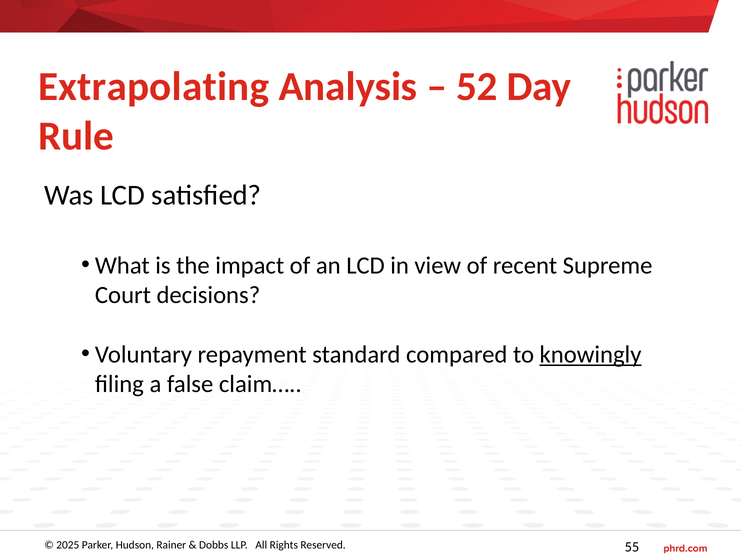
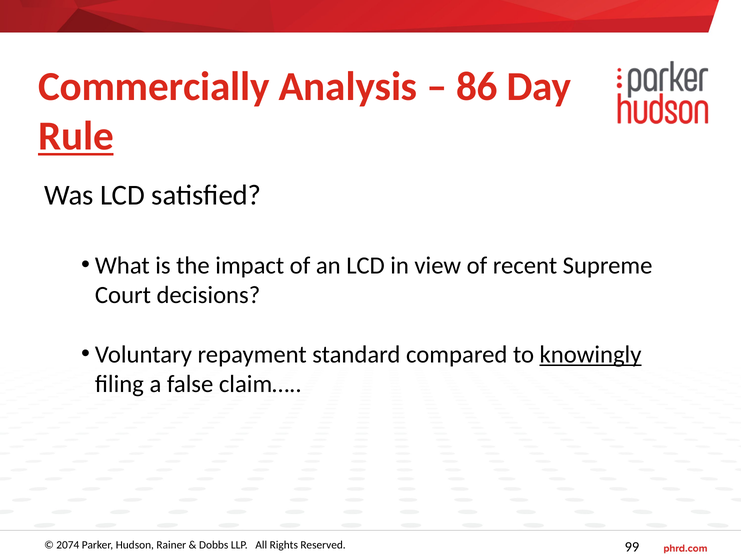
Extrapolating: Extrapolating -> Commercially
52: 52 -> 86
Rule underline: none -> present
2025: 2025 -> 2074
55: 55 -> 99
